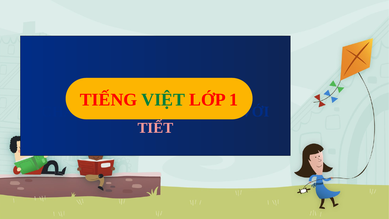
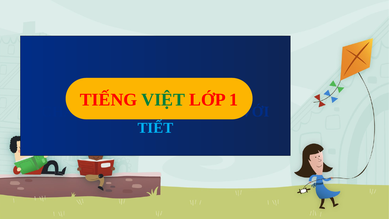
TIẾT colour: pink -> light blue
